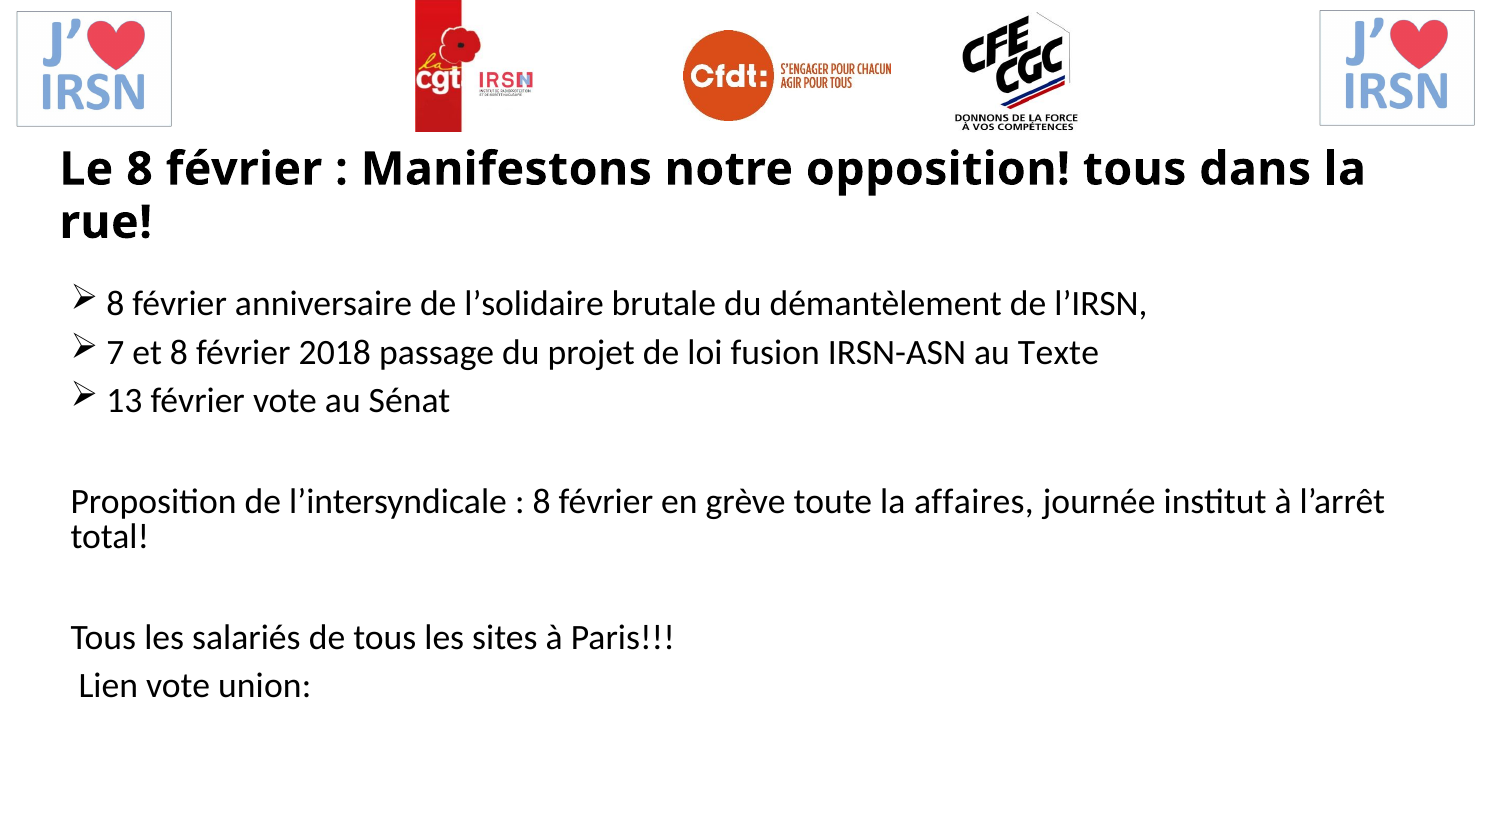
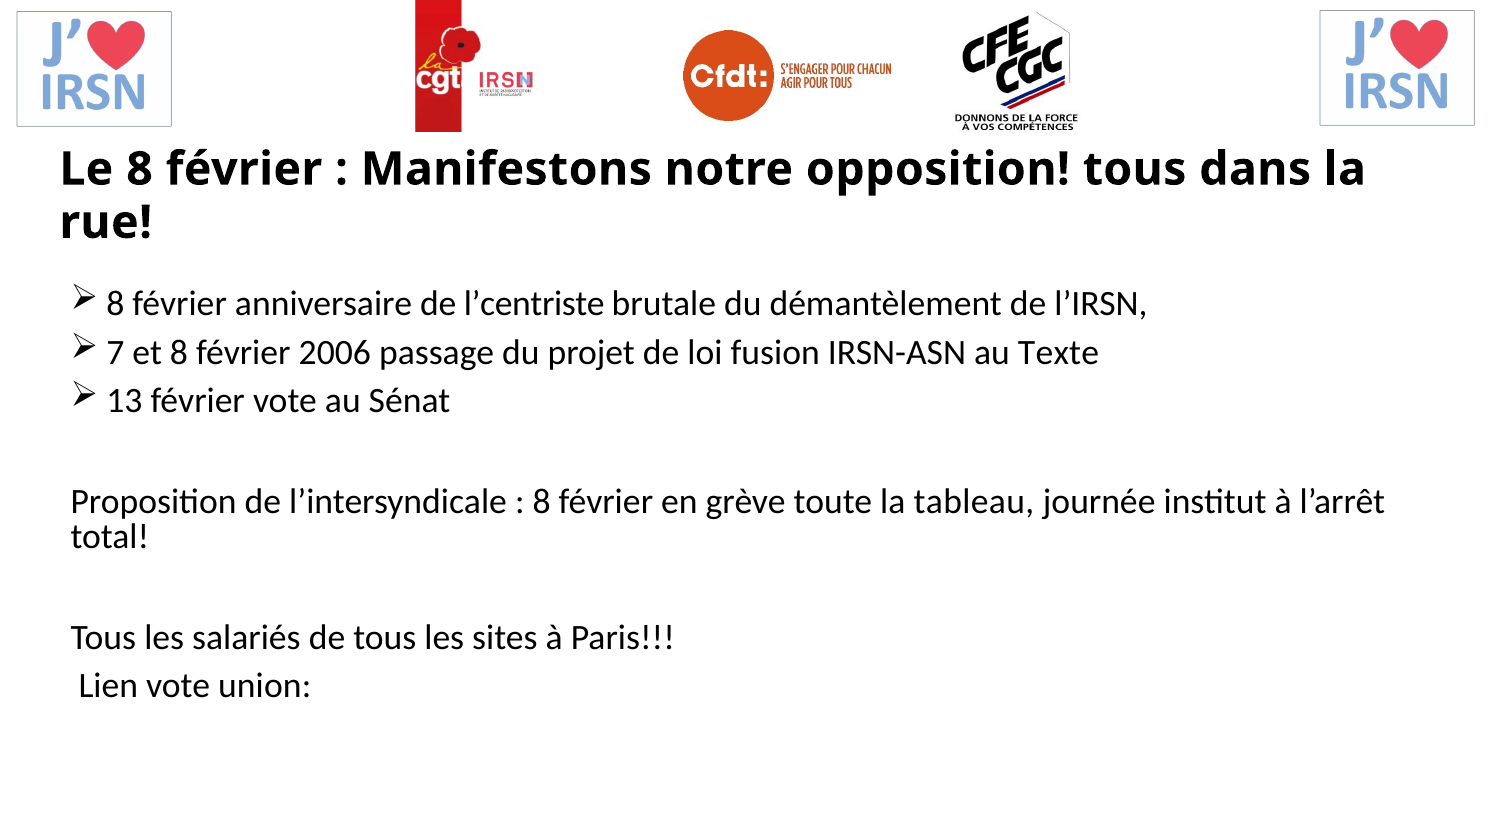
l’solidaire: l’solidaire -> l’centriste
2018: 2018 -> 2006
affaires: affaires -> tableau
